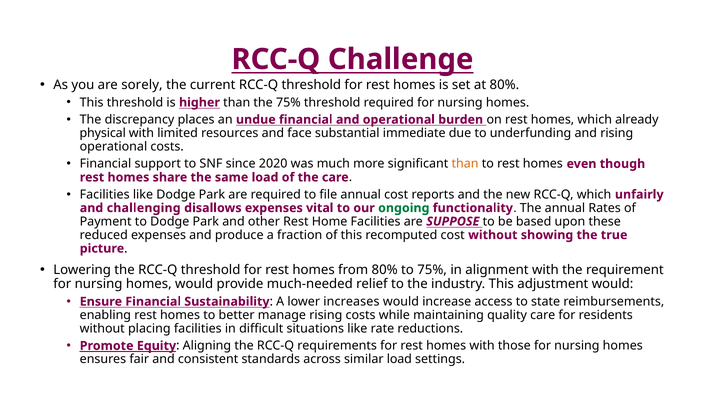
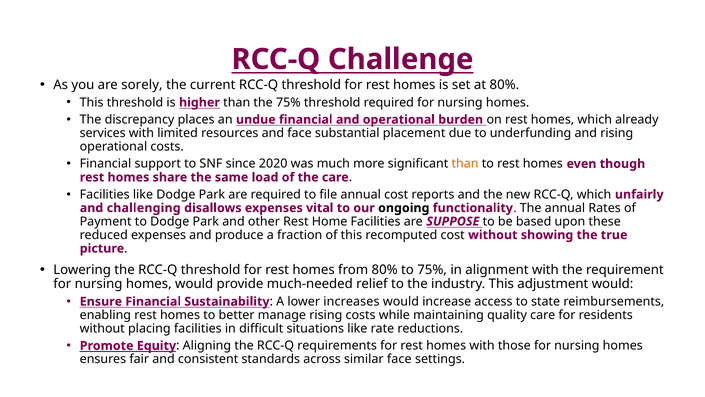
physical: physical -> services
immediate: immediate -> placement
ongoing colour: green -> black
similar load: load -> face
